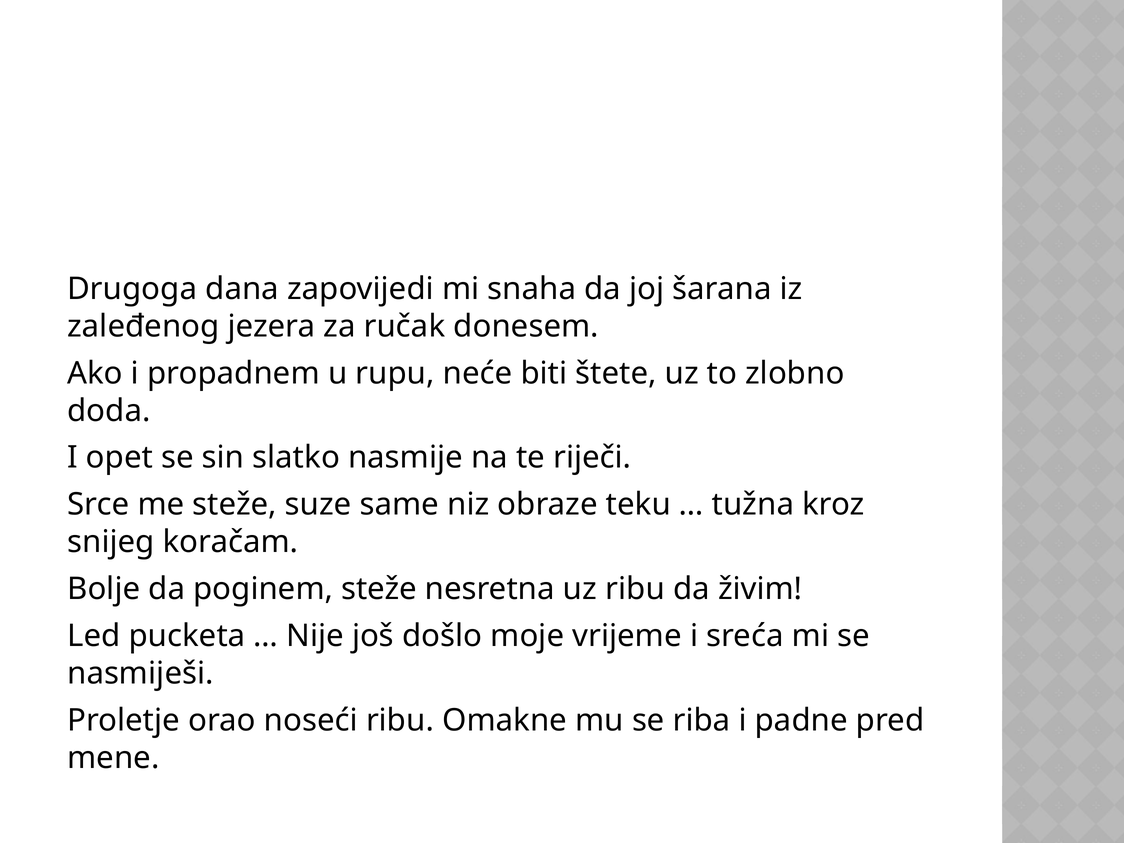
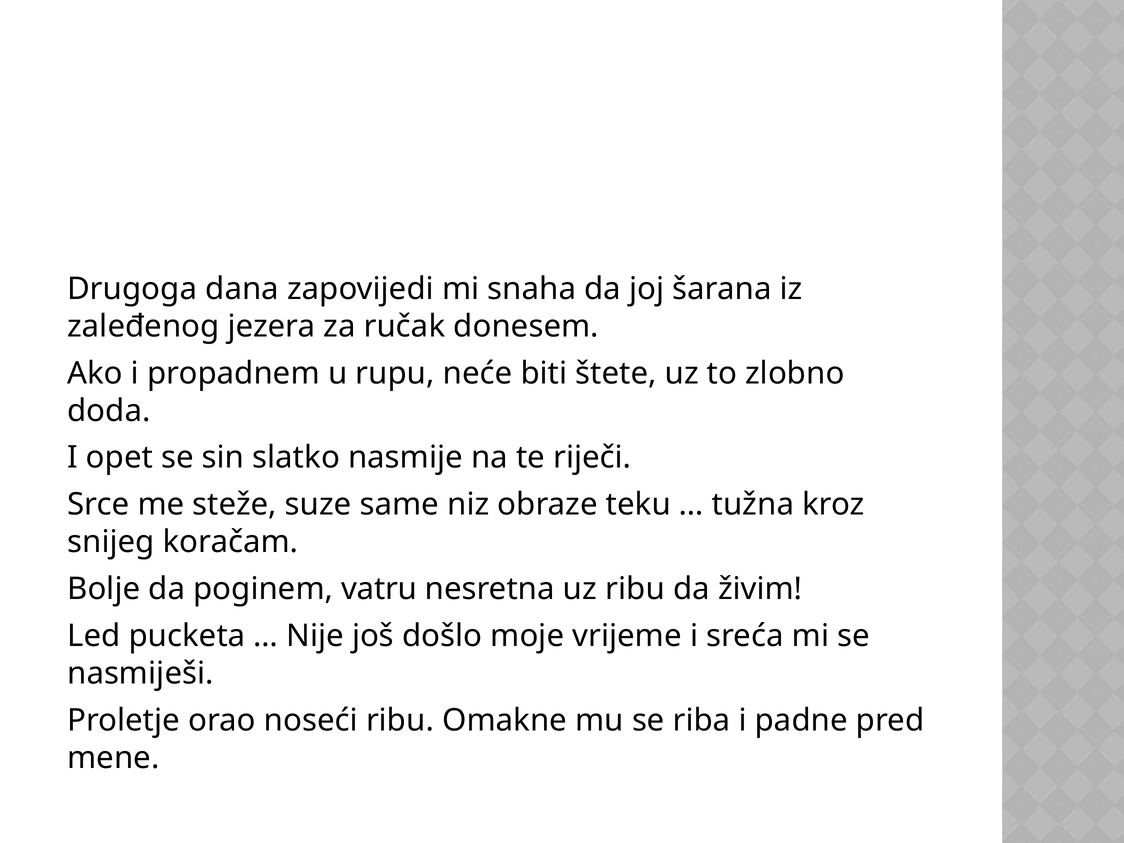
poginem steže: steže -> vatru
